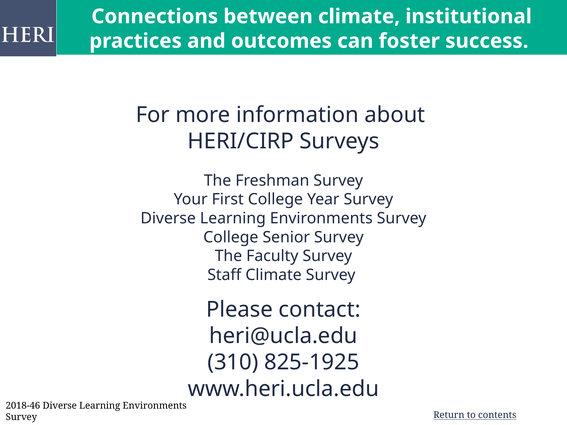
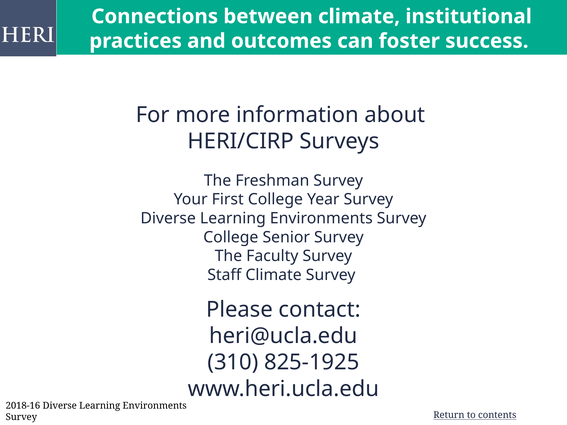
2018-46: 2018-46 -> 2018-16
